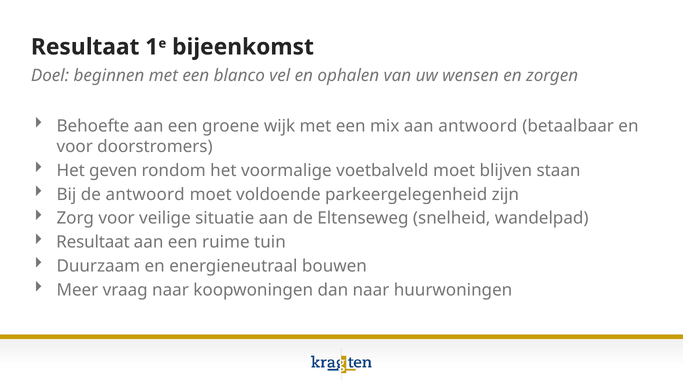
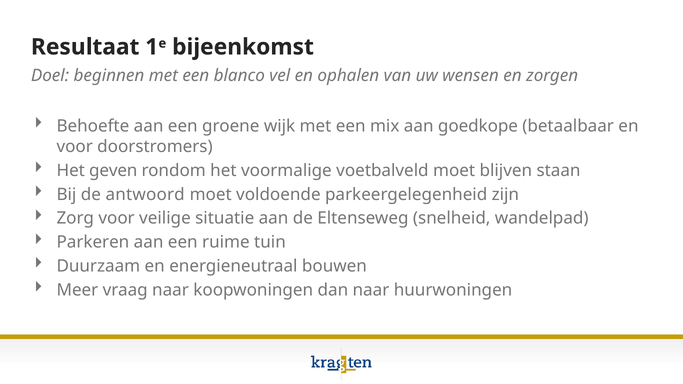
aan antwoord: antwoord -> goedkope
Resultaat at (93, 242): Resultaat -> Parkeren
